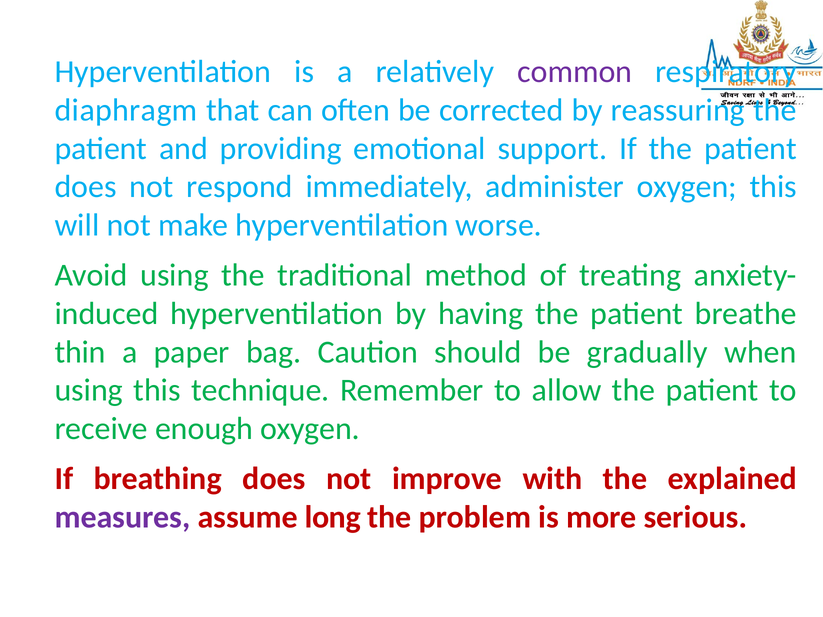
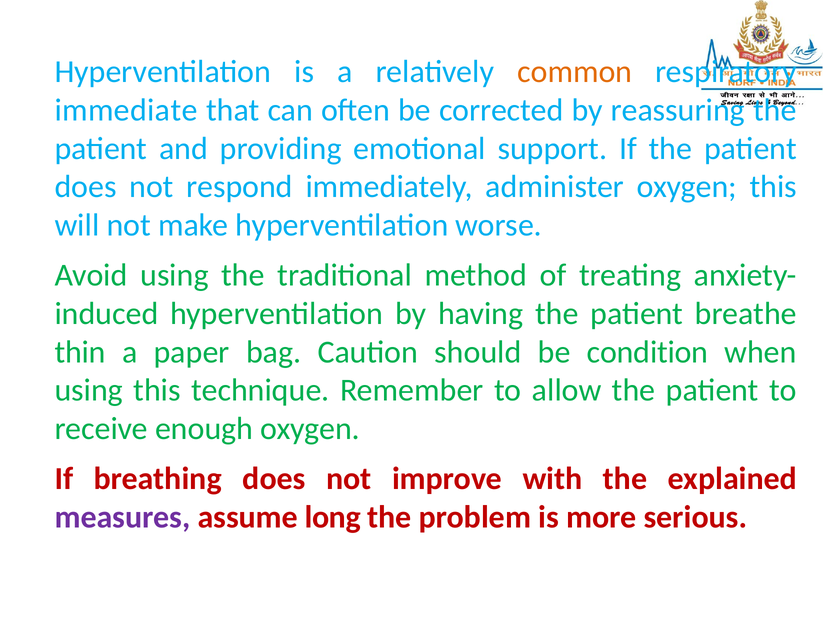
common colour: purple -> orange
diaphragm: diaphragm -> immediate
gradually: gradually -> condition
